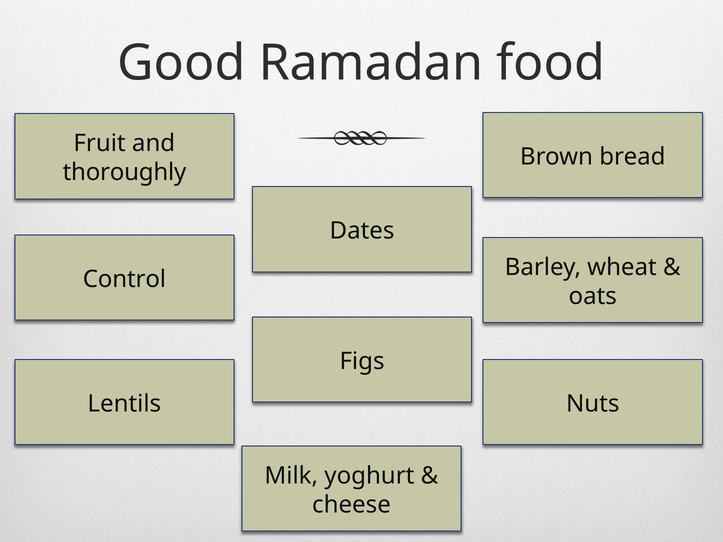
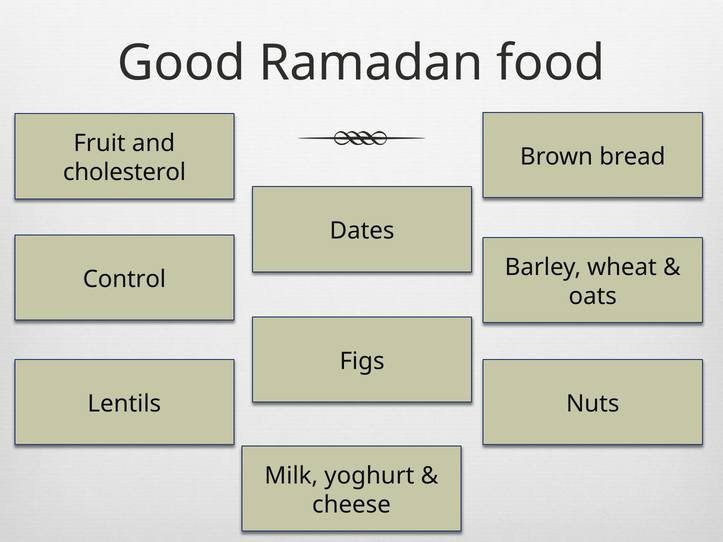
thoroughly: thoroughly -> cholesterol
